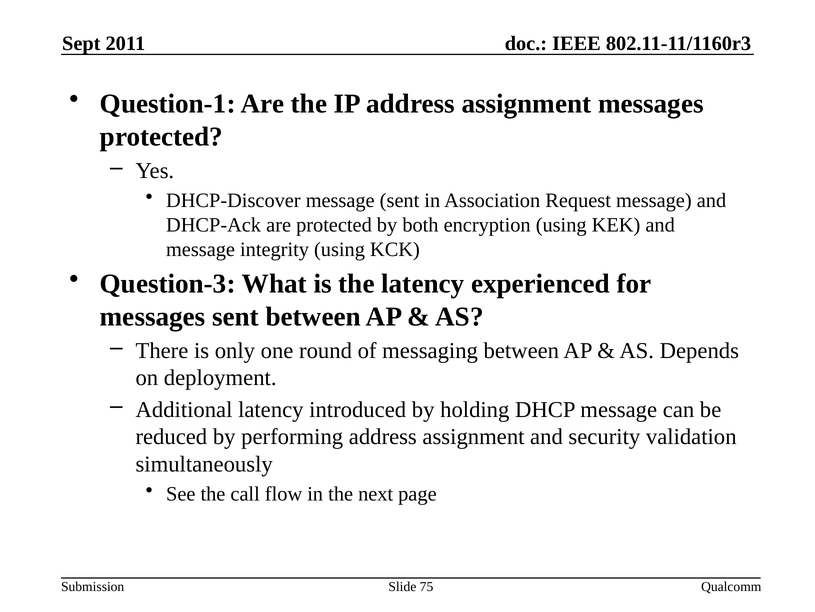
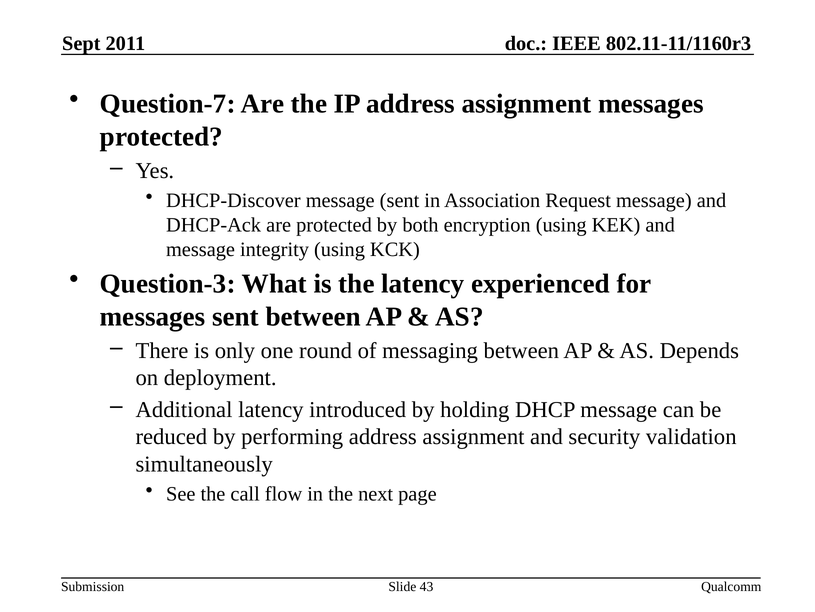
Question-1: Question-1 -> Question-7
75: 75 -> 43
